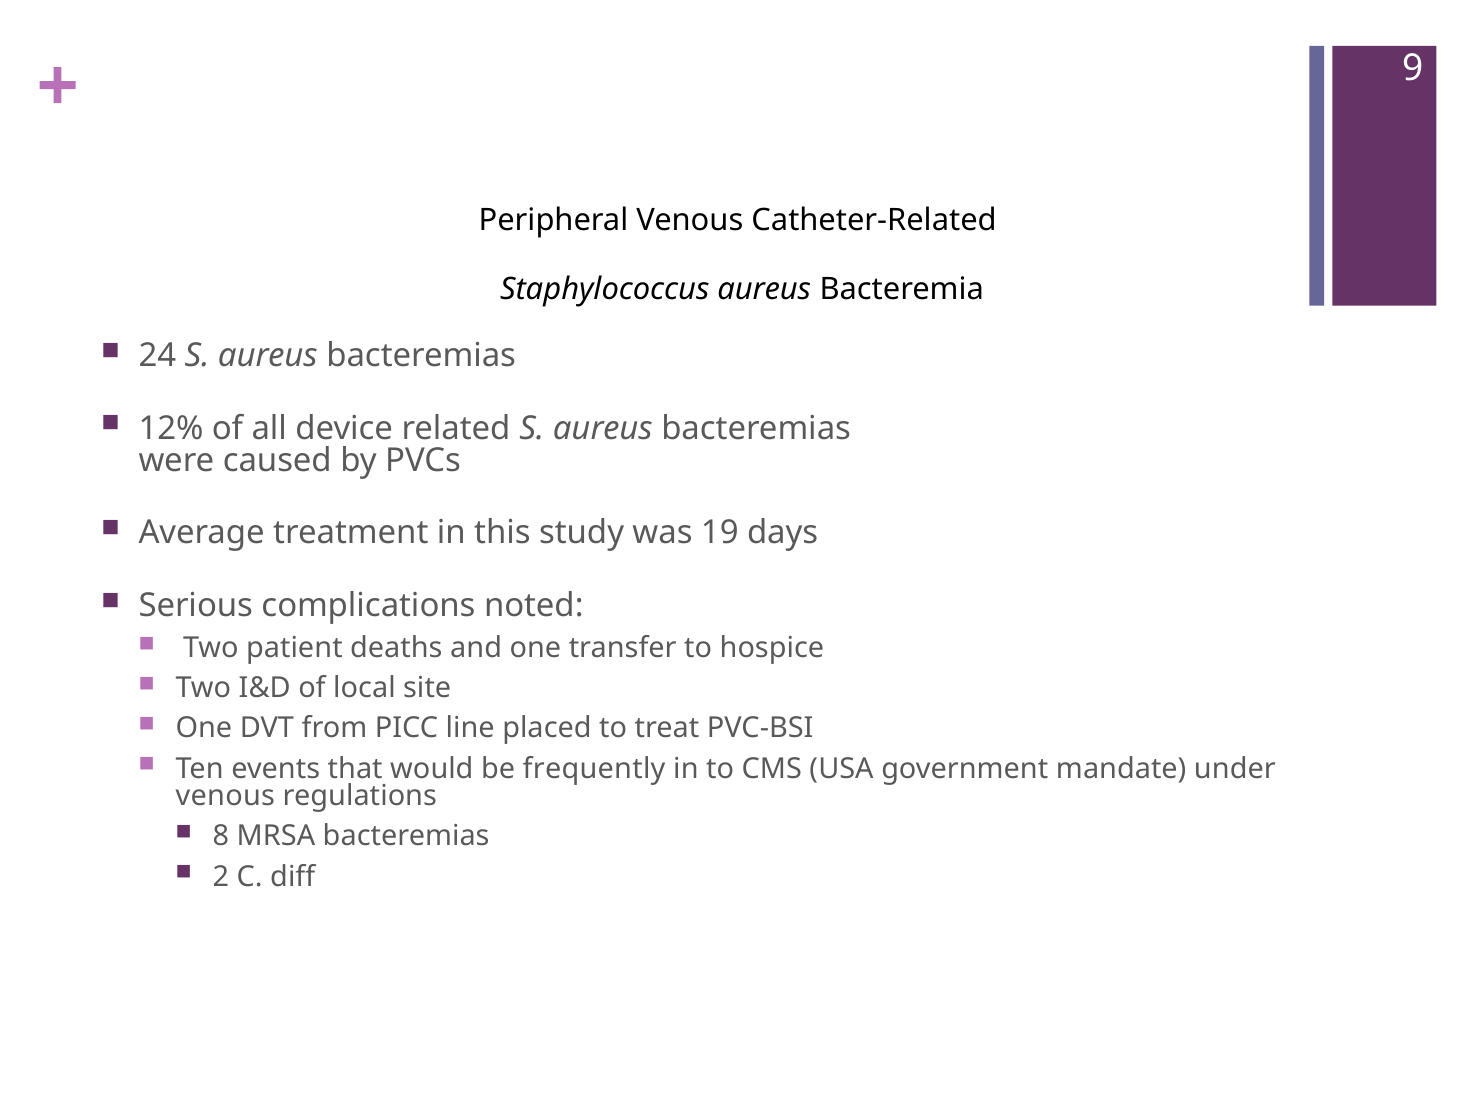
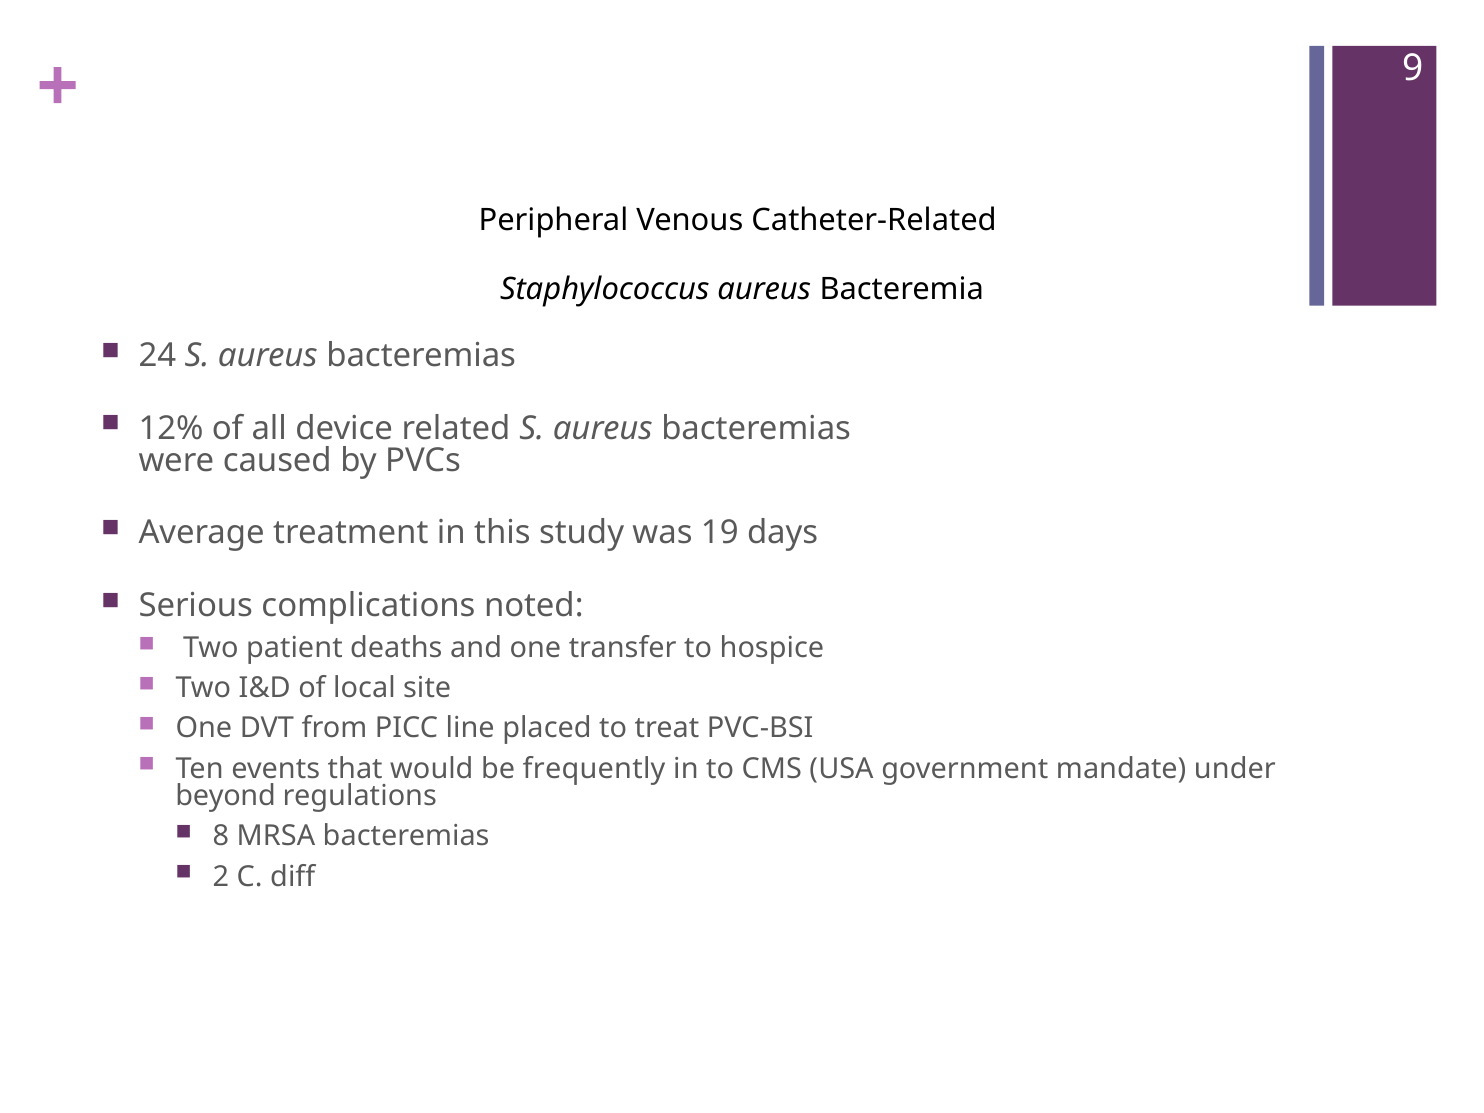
venous at (225, 796): venous -> beyond
